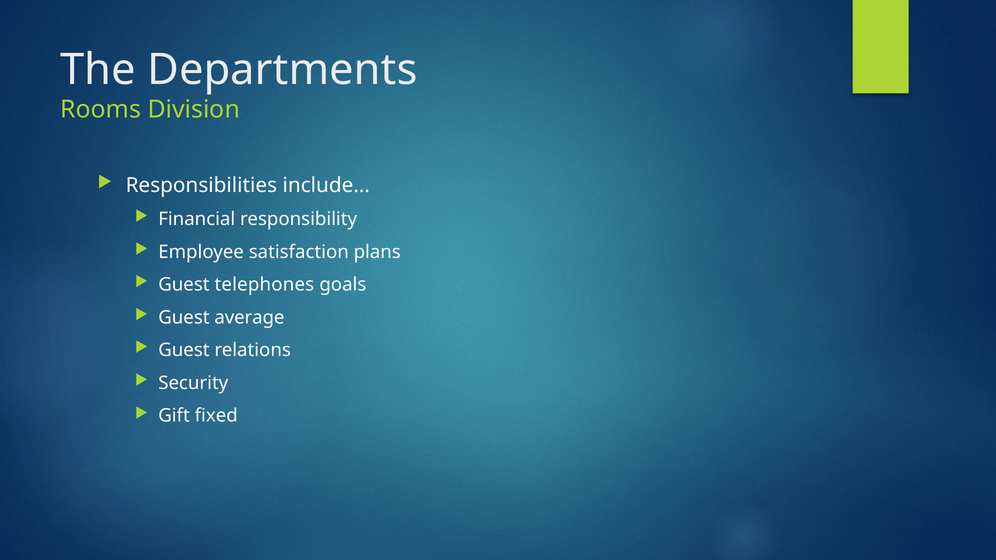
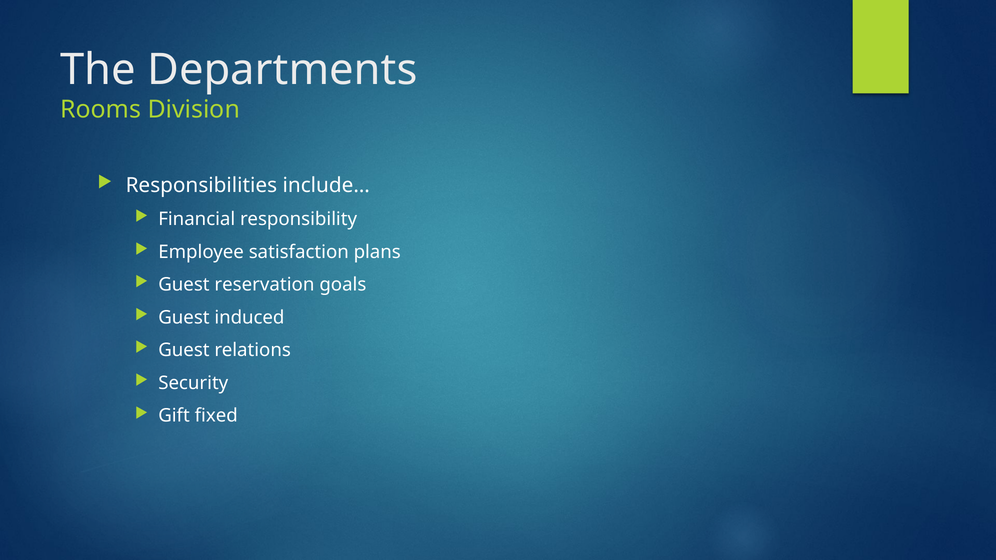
telephones: telephones -> reservation
average: average -> induced
